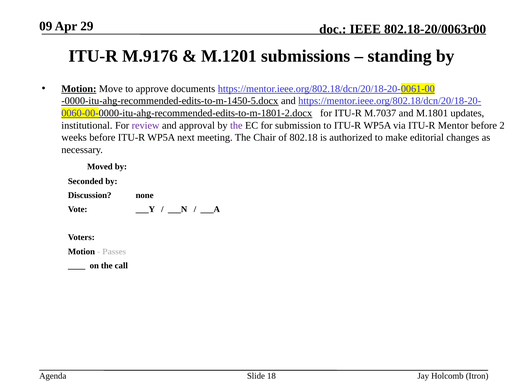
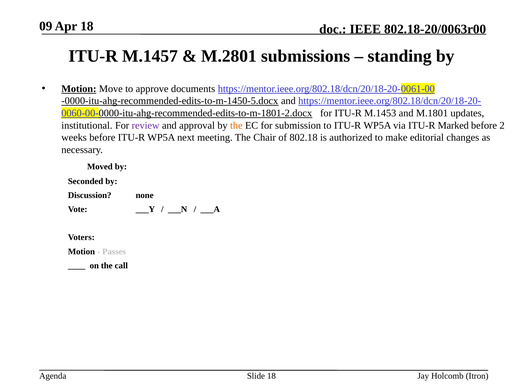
Apr 29: 29 -> 18
M.9176: M.9176 -> M.1457
M.1201: M.1201 -> M.2801
M.7037: M.7037 -> M.1453
the at (236, 125) colour: purple -> orange
Mentor: Mentor -> Marked
